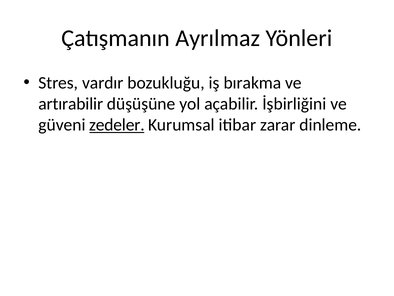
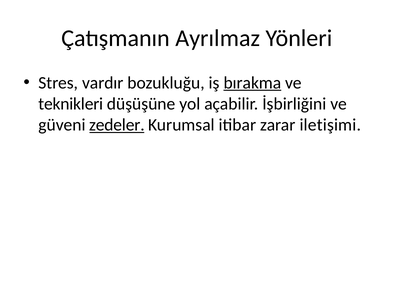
bırakma underline: none -> present
artırabilir: artırabilir -> teknikleri
dinleme: dinleme -> iletişimi
